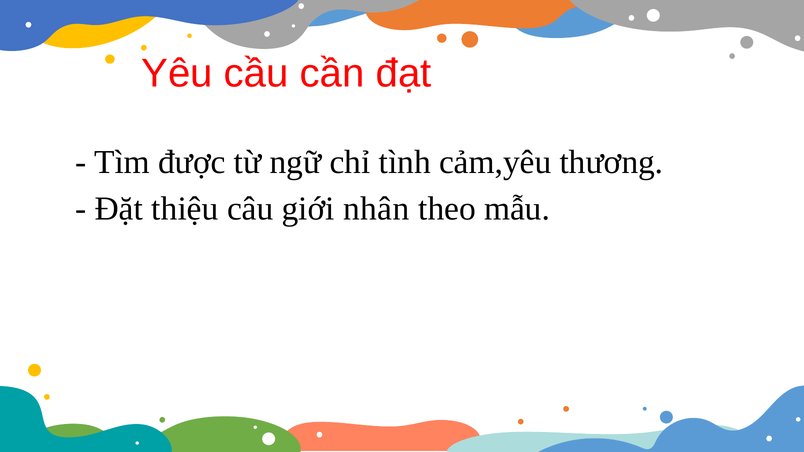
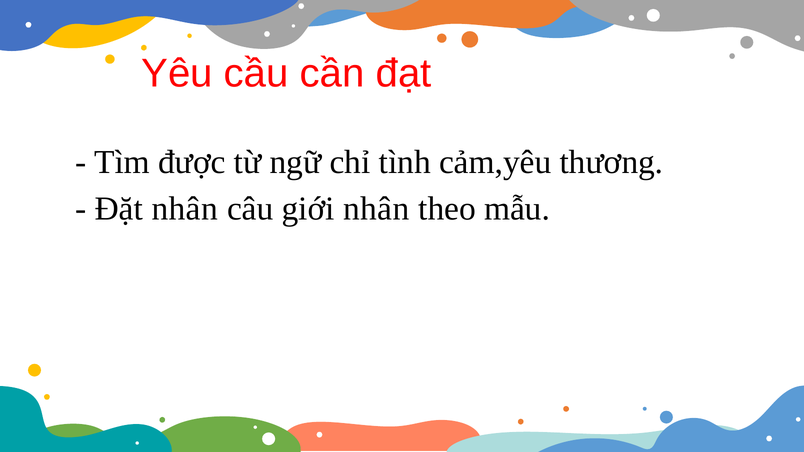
Đặt thiệu: thiệu -> nhân
